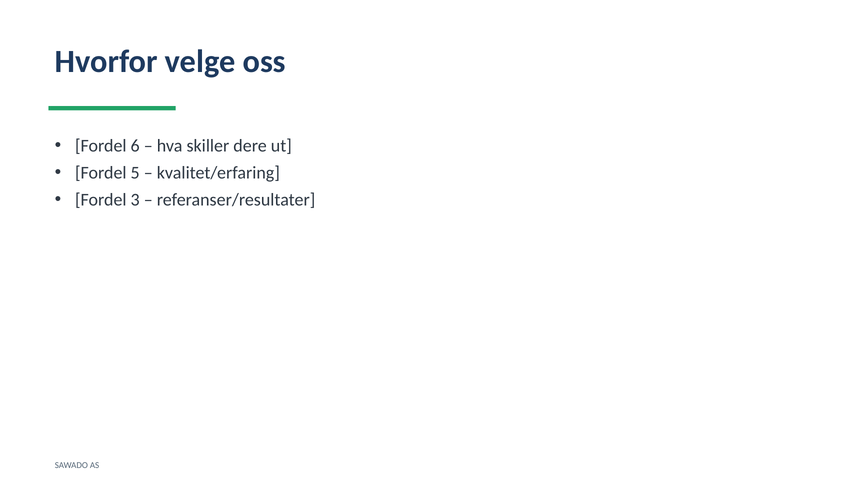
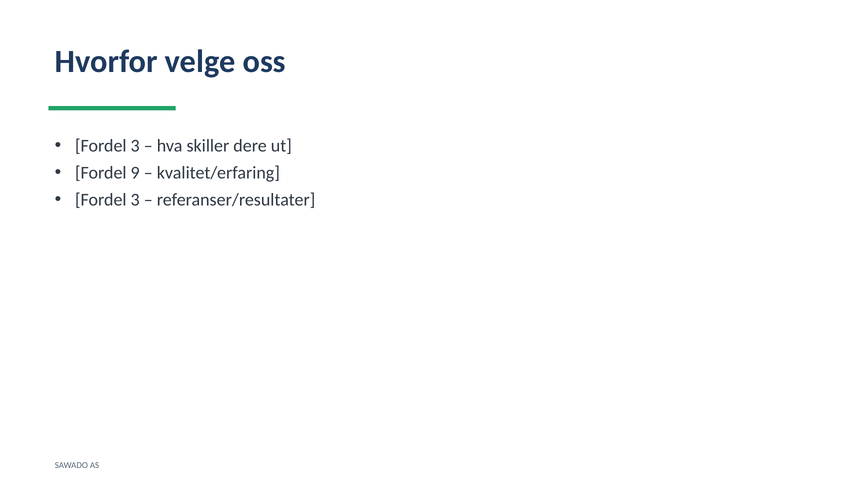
6 at (135, 146): 6 -> 3
5: 5 -> 9
